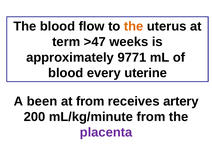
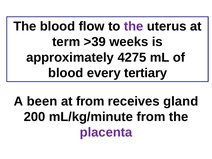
the at (134, 26) colour: orange -> purple
>47: >47 -> >39
9771: 9771 -> 4275
uterine: uterine -> tertiary
artery: artery -> gland
